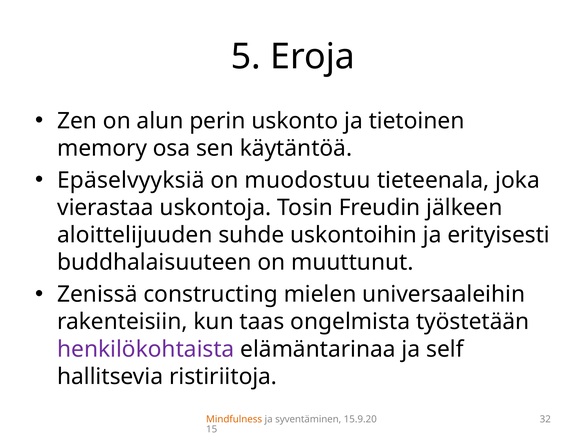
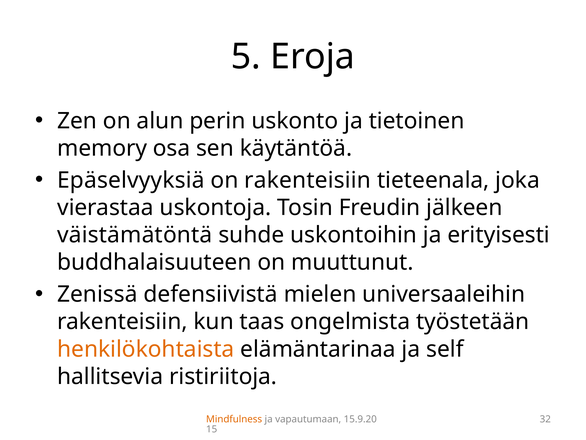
on muodostuu: muodostuu -> rakenteisiin
aloittelijuuden: aloittelijuuden -> väistämätöntä
constructing: constructing -> defensiivistä
henkilökohtaista colour: purple -> orange
syventäminen: syventäminen -> vapautumaan
